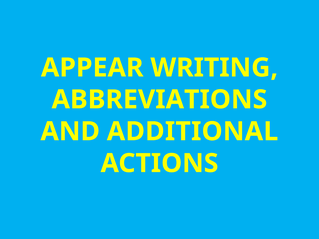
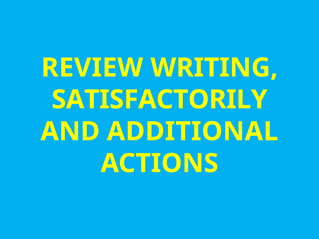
APPEAR: APPEAR -> REVIEW
ABBREVIATIONS: ABBREVIATIONS -> SATISFACTORILY
